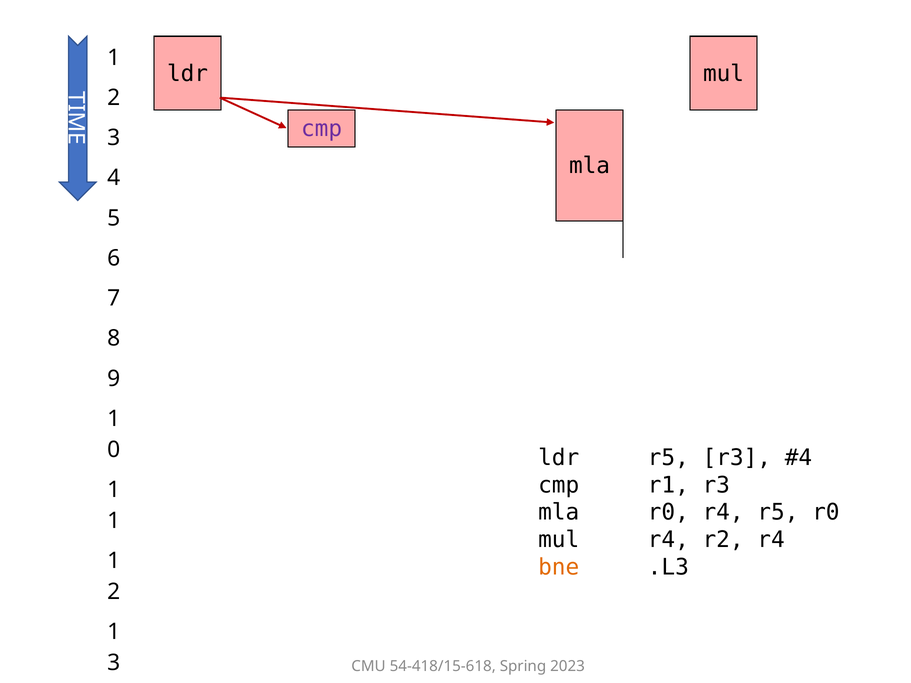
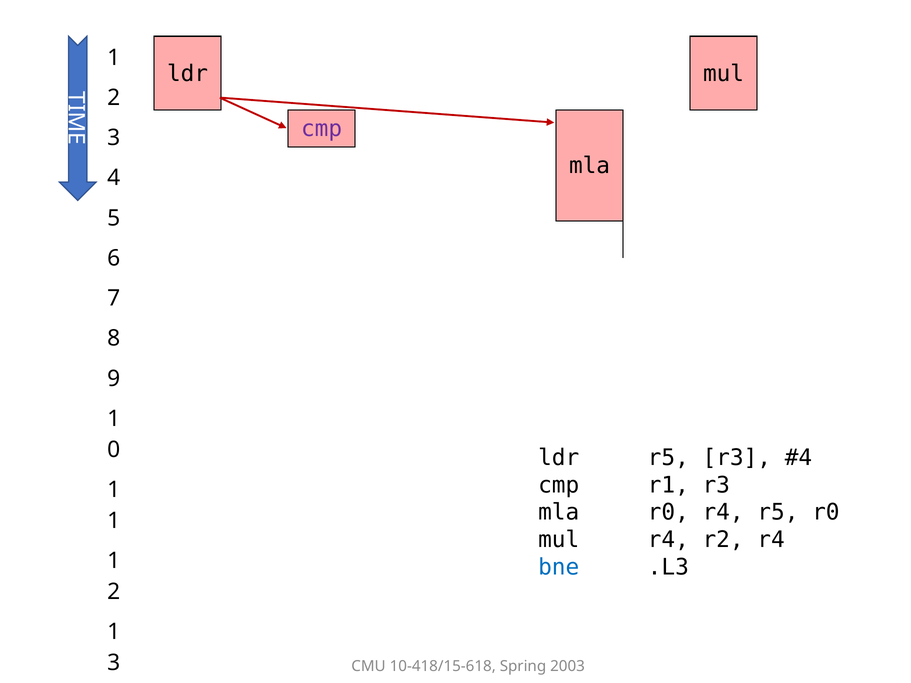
bne colour: orange -> blue
54-418/15-618: 54-418/15-618 -> 10-418/15-618
2023: 2023 -> 2003
